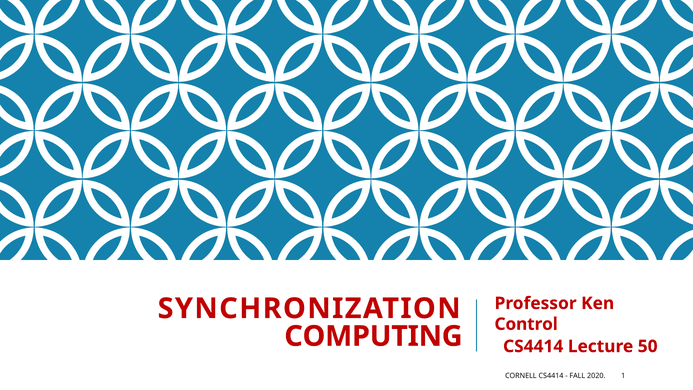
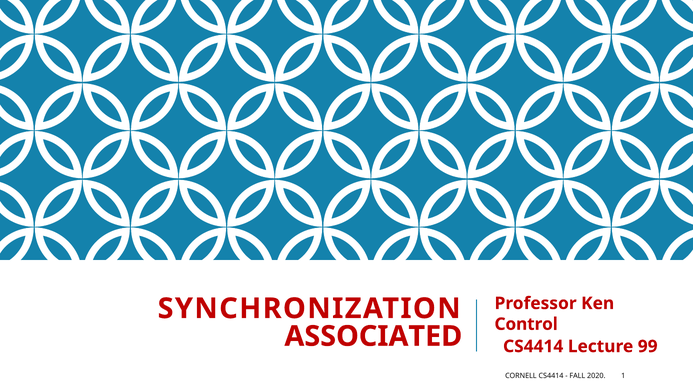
COMPUTING: COMPUTING -> ASSOCIATED
50: 50 -> 99
